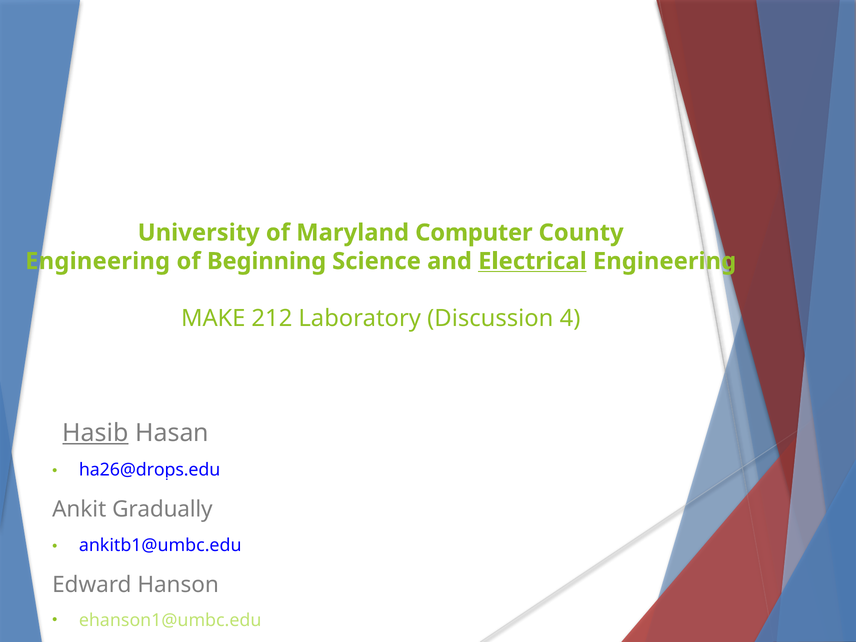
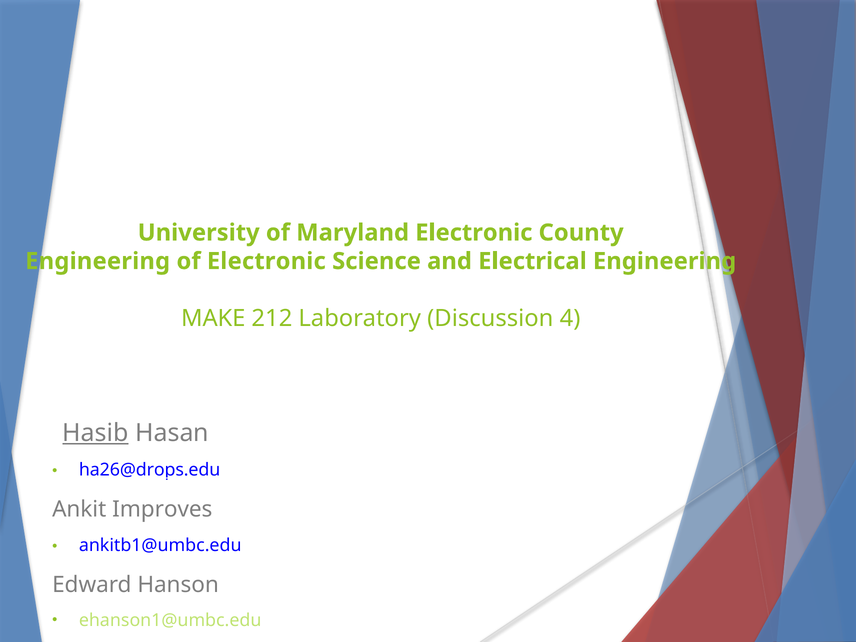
Maryland Computer: Computer -> Electronic
of Beginning: Beginning -> Electronic
Electrical underline: present -> none
Gradually: Gradually -> Improves
